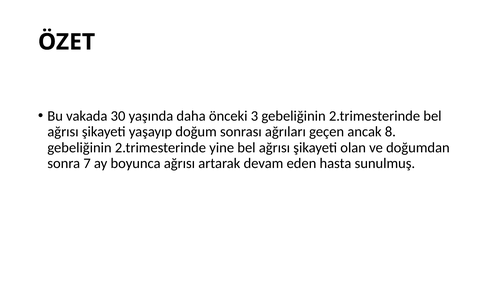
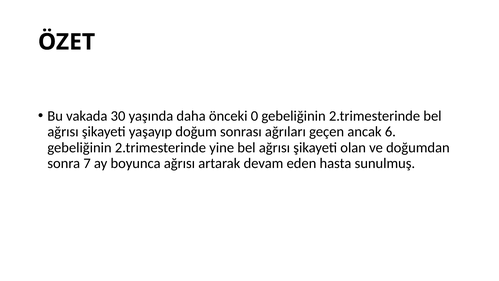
3: 3 -> 0
8: 8 -> 6
